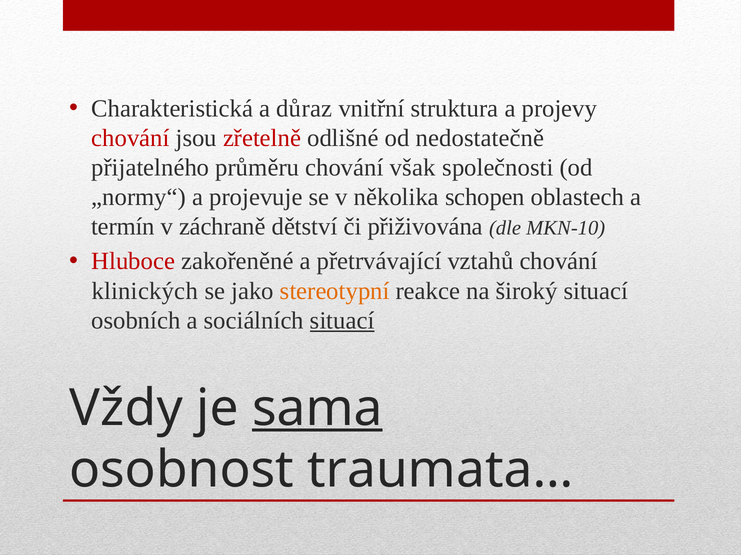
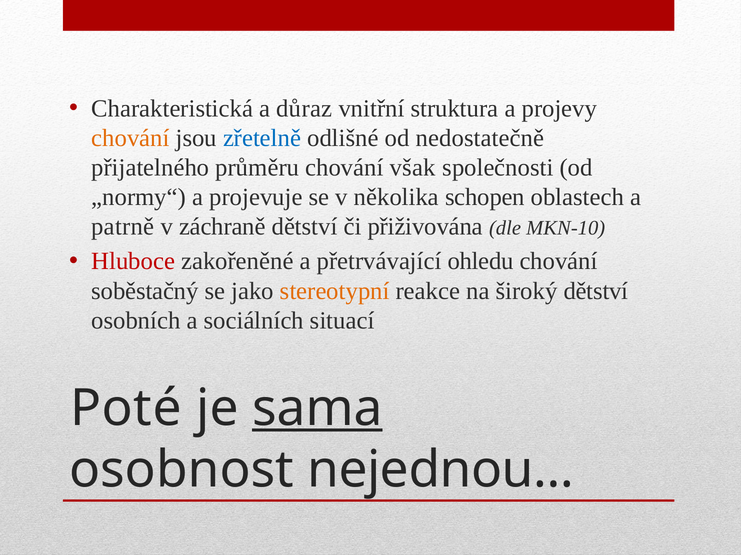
chování at (130, 138) colour: red -> orange
zřetelně colour: red -> blue
termín: termín -> patrně
vztahů: vztahů -> ohledu
klinických: klinických -> soběstačný
široký situací: situací -> dětství
situací at (342, 321) underline: present -> none
Vždy: Vždy -> Poté
traumata…: traumata… -> nejednou…
